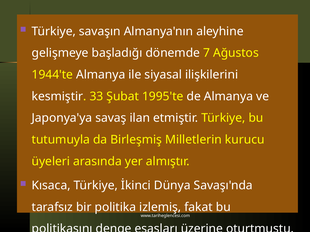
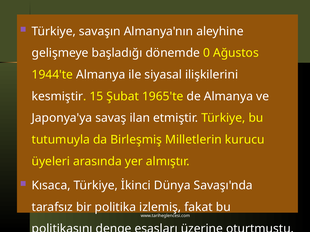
7: 7 -> 0
33: 33 -> 15
1995'te: 1995'te -> 1965'te
